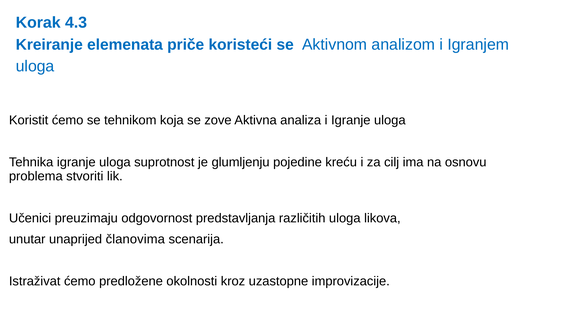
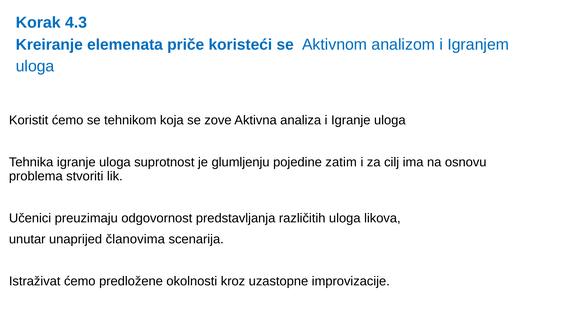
kreću: kreću -> zatim
